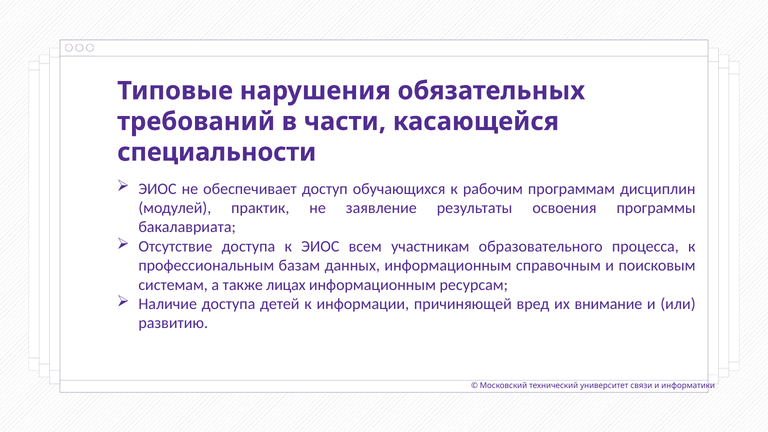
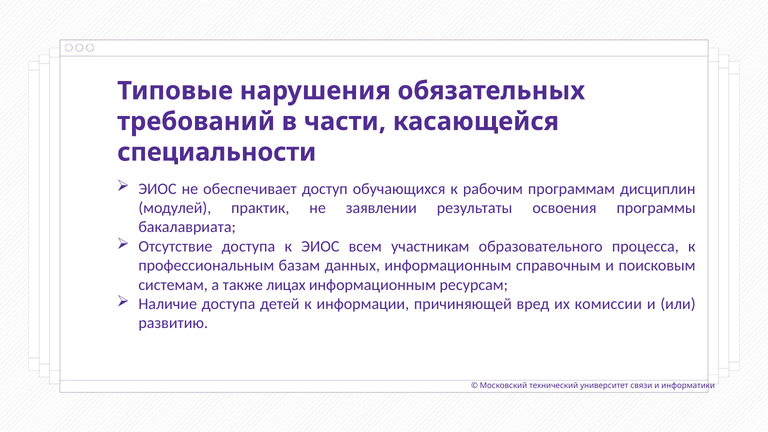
заявление: заявление -> заявлении
внимание: внимание -> комиссии
